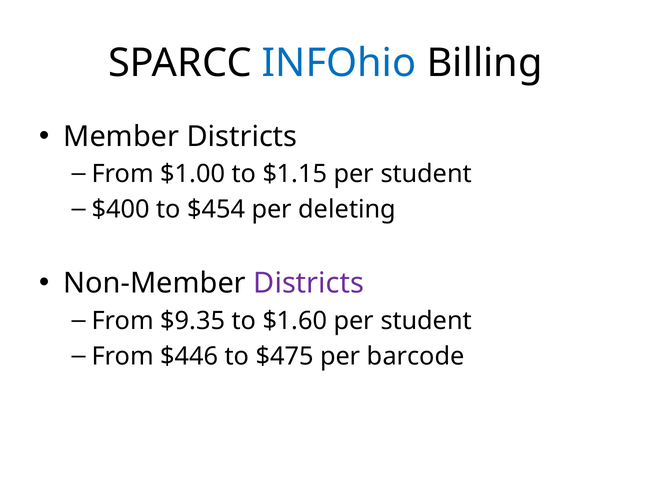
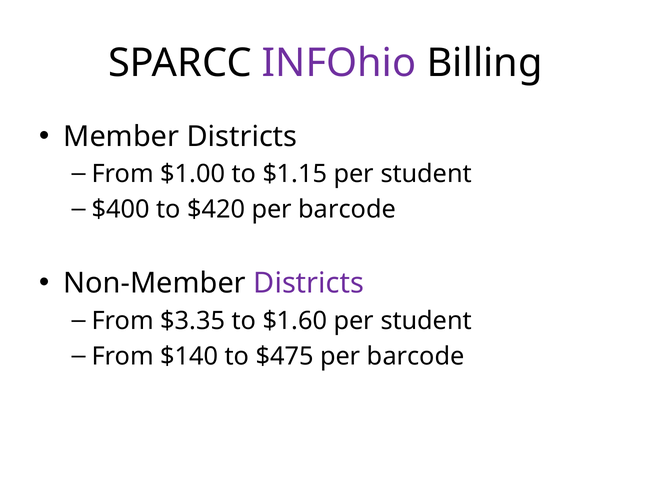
INFOhio colour: blue -> purple
$454: $454 -> $420
deleting at (347, 209): deleting -> barcode
$9.35: $9.35 -> $3.35
$446: $446 -> $140
